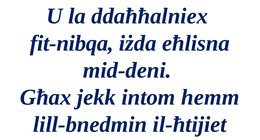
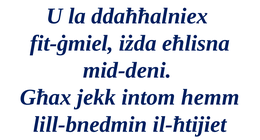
fit-nibqa: fit-nibqa -> fit-ġmiel
